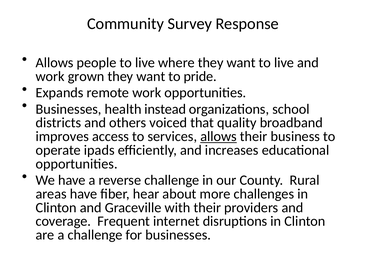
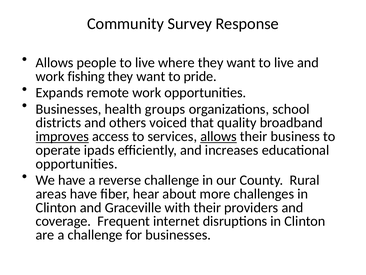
grown: grown -> fishing
instead: instead -> groups
improves underline: none -> present
